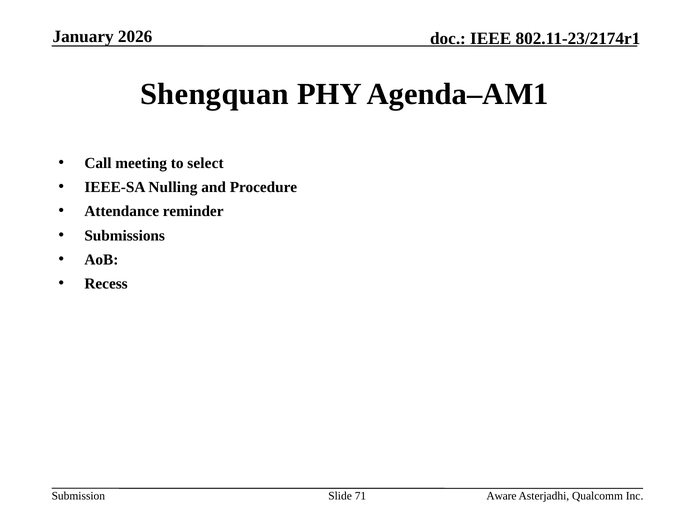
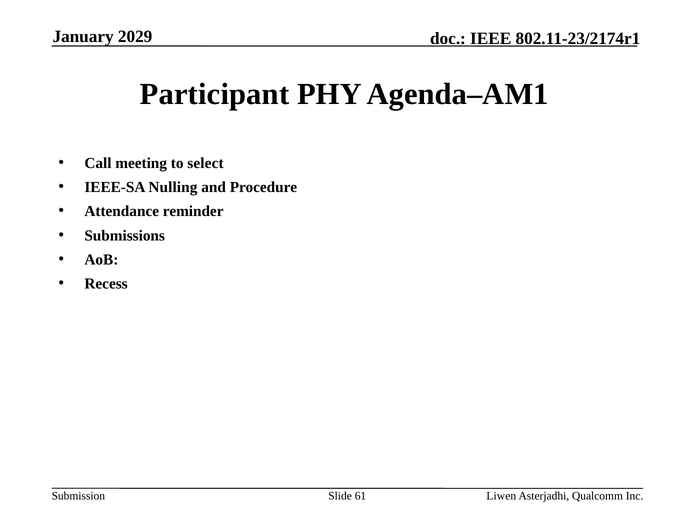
2026: 2026 -> 2029
Shengquan: Shengquan -> Participant
71: 71 -> 61
Aware: Aware -> Liwen
